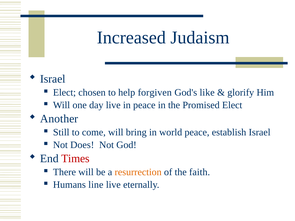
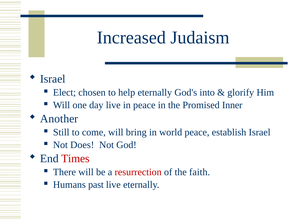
help forgiven: forgiven -> eternally
like: like -> into
Promised Elect: Elect -> Inner
resurrection colour: orange -> red
line: line -> past
